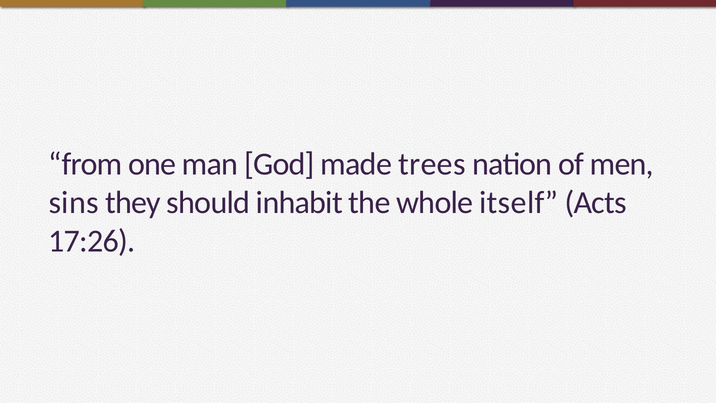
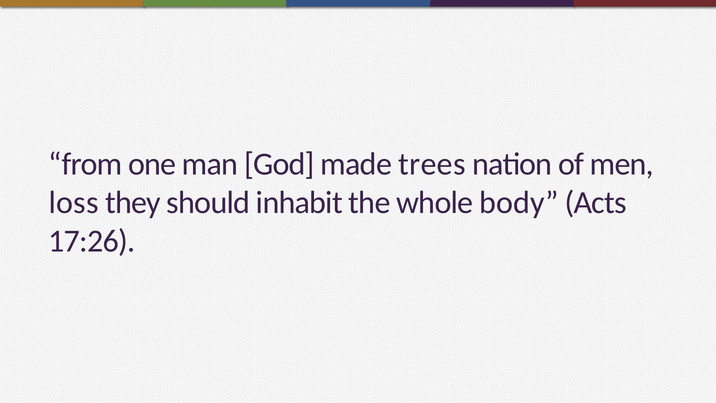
sins: sins -> loss
itself: itself -> body
